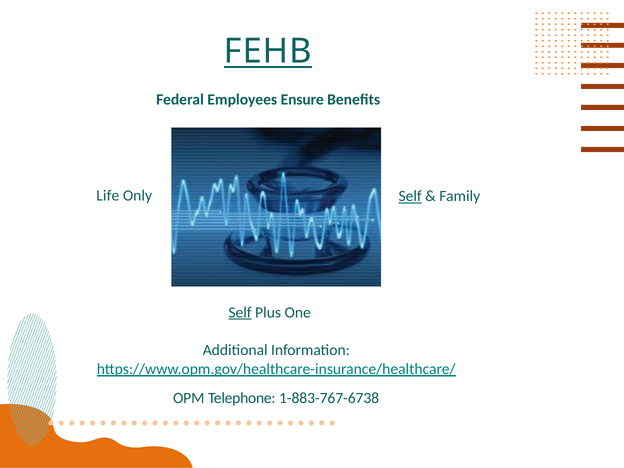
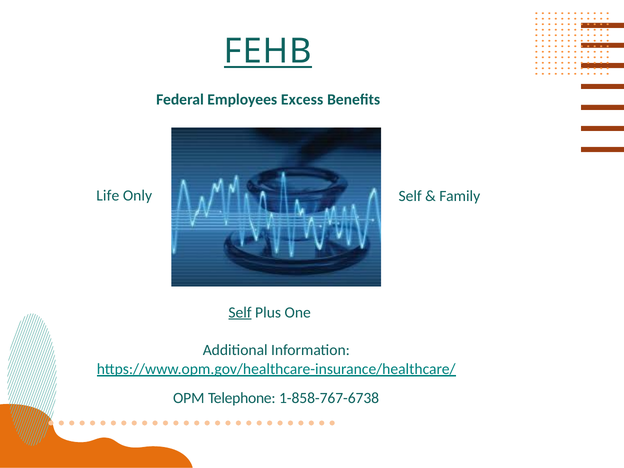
Ensure: Ensure -> Excess
Self at (410, 196) underline: present -> none
1-883-767-6738: 1-883-767-6738 -> 1-858-767-6738
